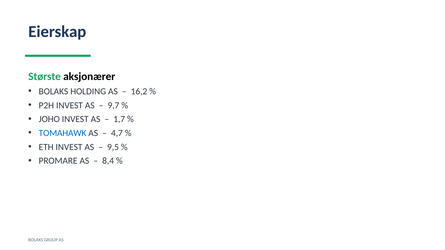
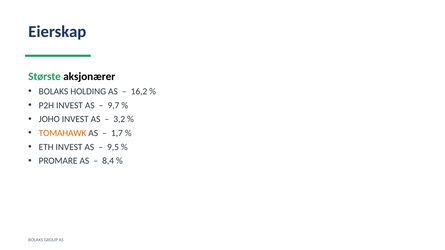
1,7: 1,7 -> 3,2
TOMAHAWK colour: blue -> orange
4,7: 4,7 -> 1,7
